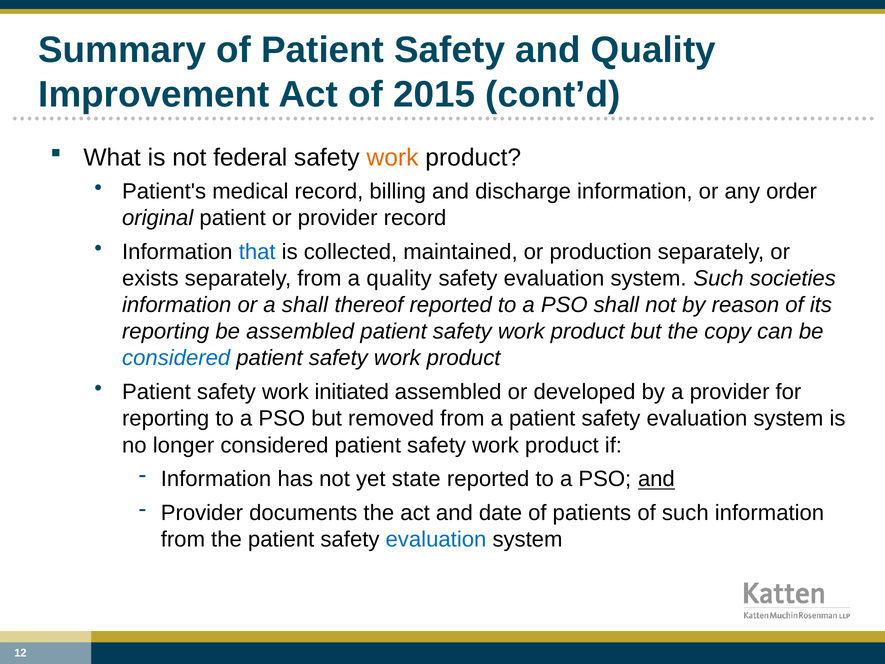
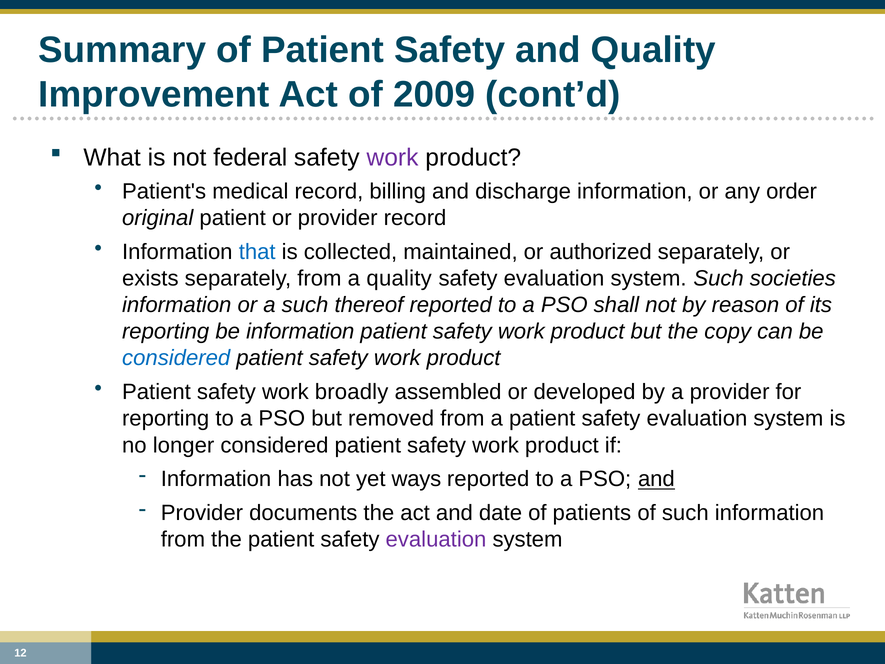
2015: 2015 -> 2009
work at (393, 157) colour: orange -> purple
production: production -> authorized
a shall: shall -> such
be assembled: assembled -> information
initiated: initiated -> broadly
state: state -> ways
evaluation at (436, 539) colour: blue -> purple
